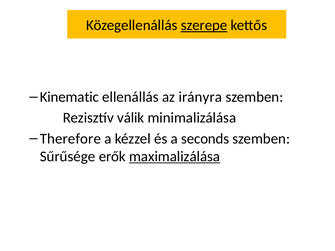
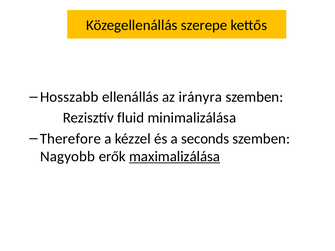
szerepe underline: present -> none
Kinematic: Kinematic -> Hosszabb
válik: válik -> fluid
Sűrűsége: Sűrűsége -> Nagyobb
